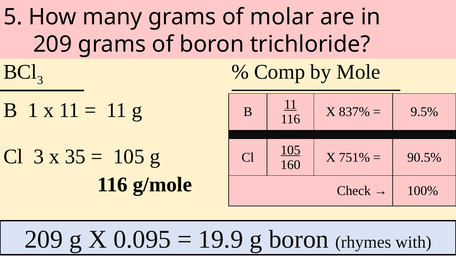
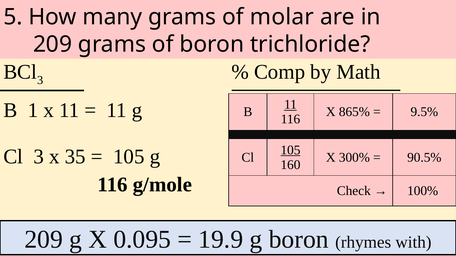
Mole: Mole -> Math
837%: 837% -> 865%
751%: 751% -> 300%
